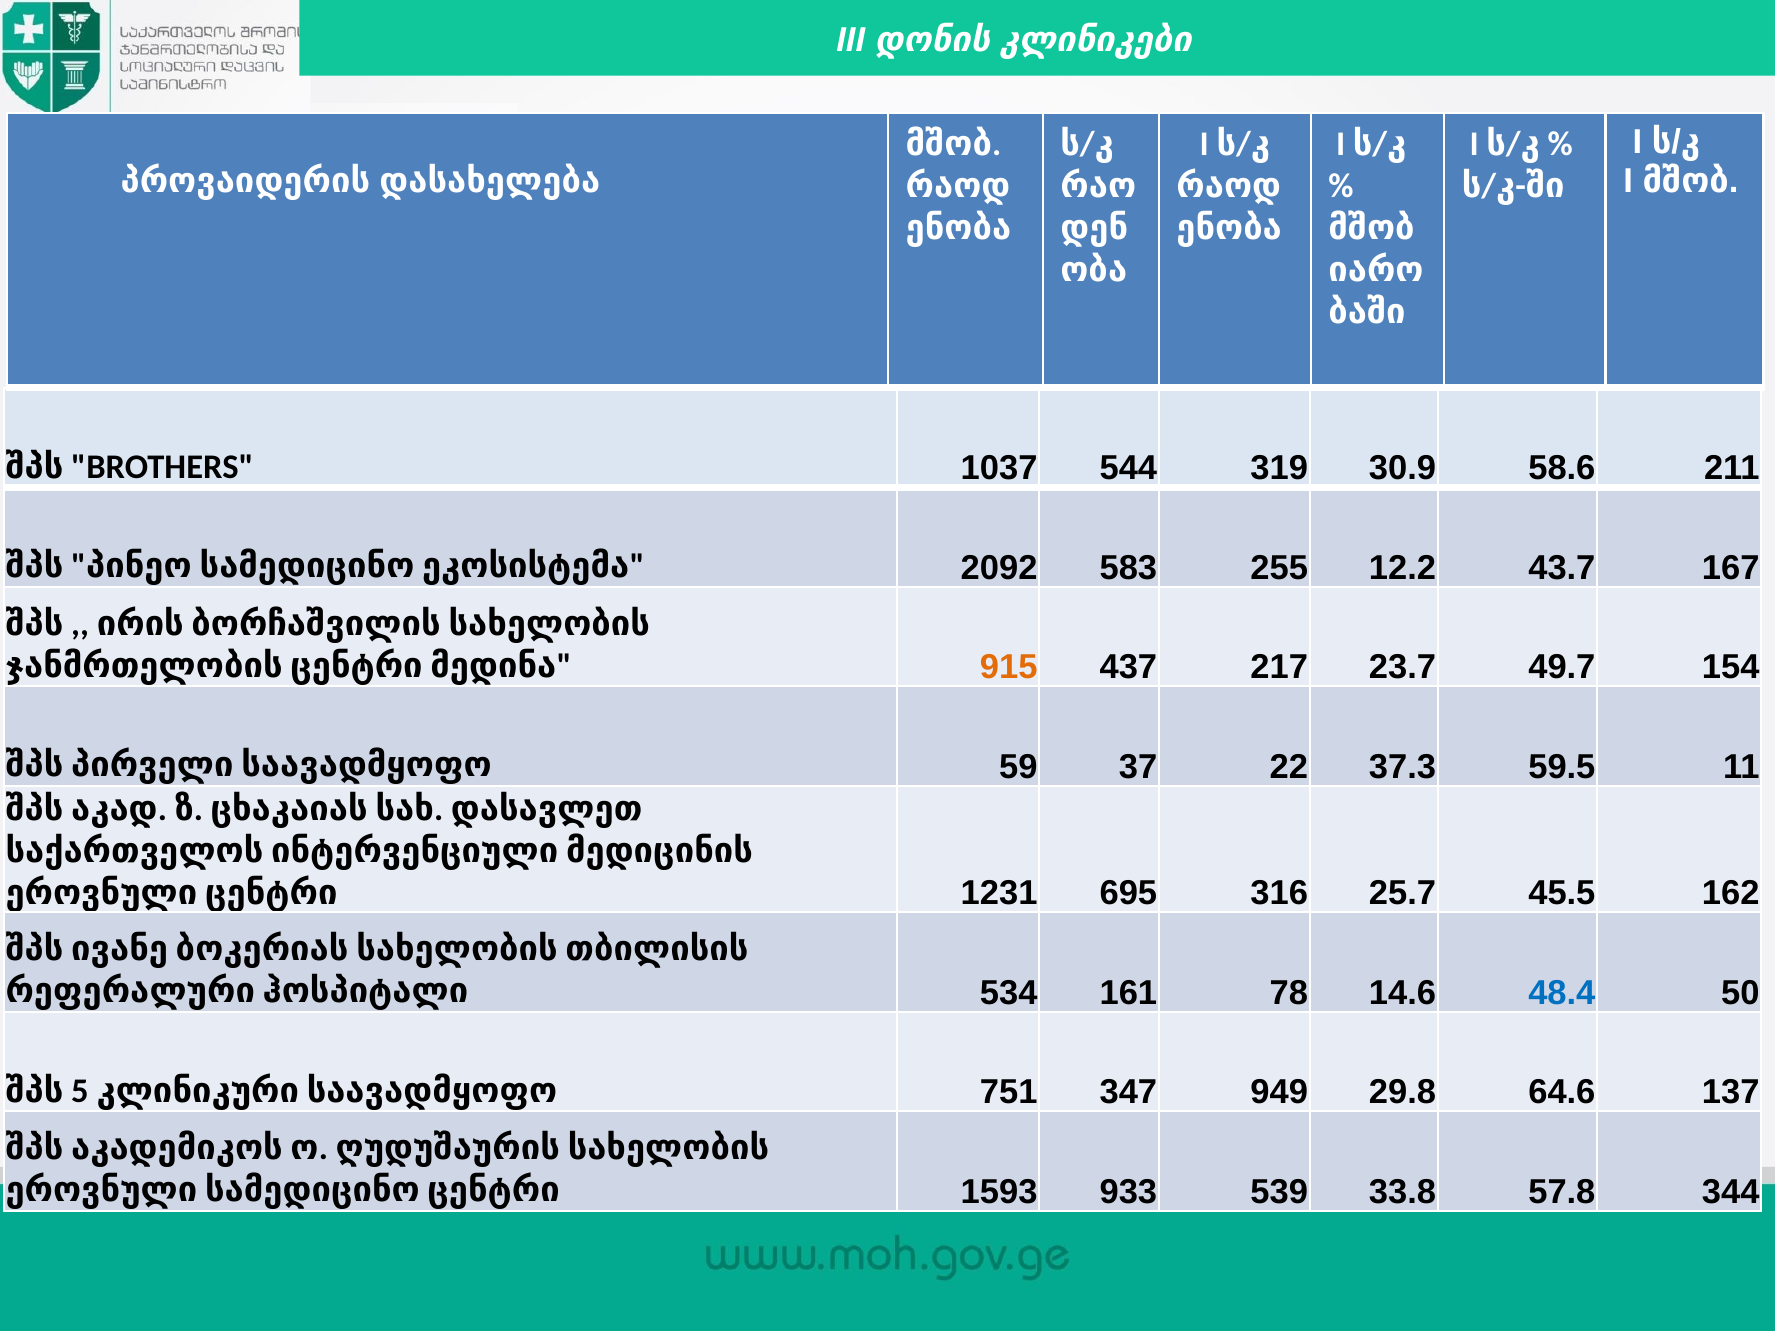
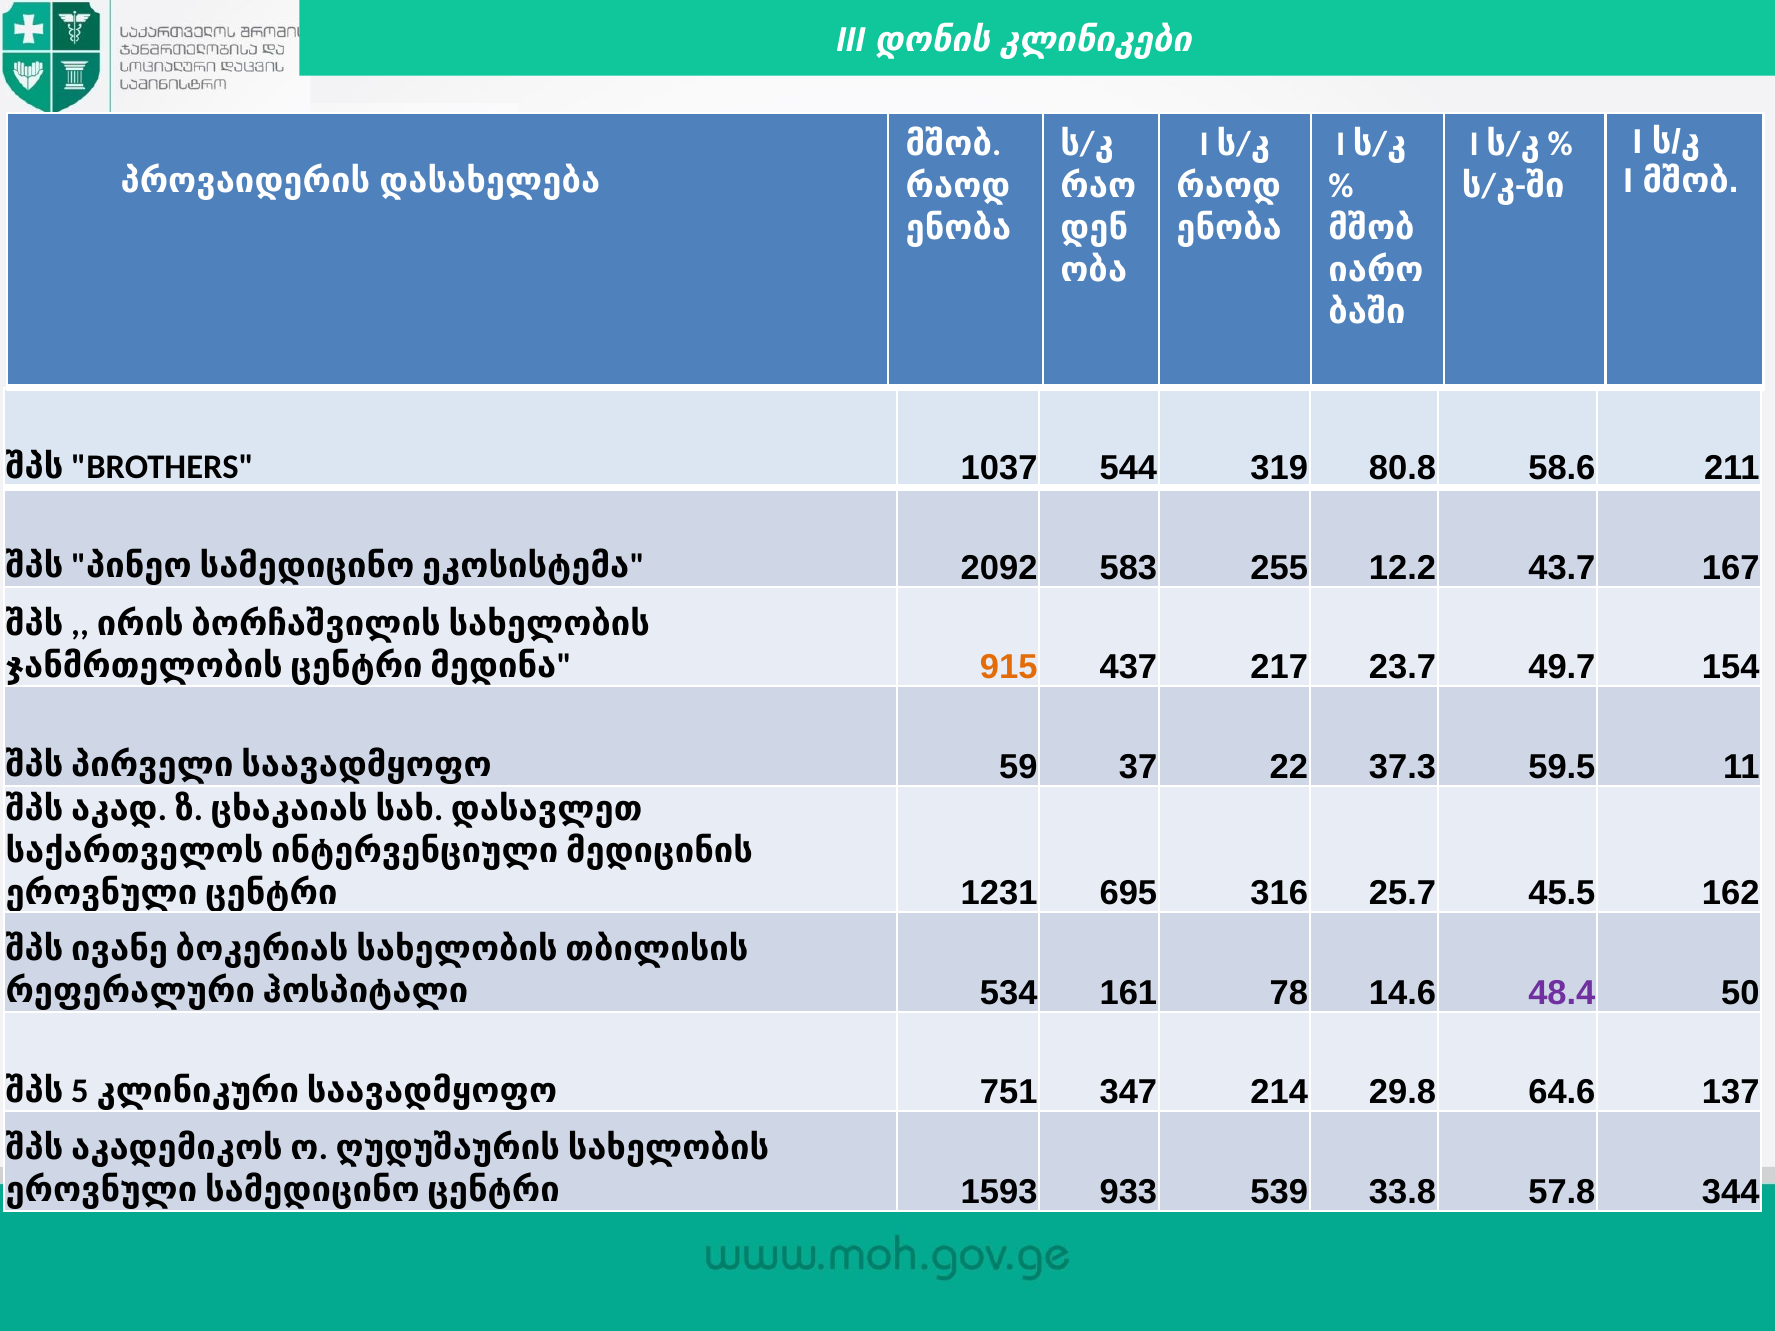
30.9: 30.9 -> 80.8
48.4 colour: blue -> purple
949: 949 -> 214
